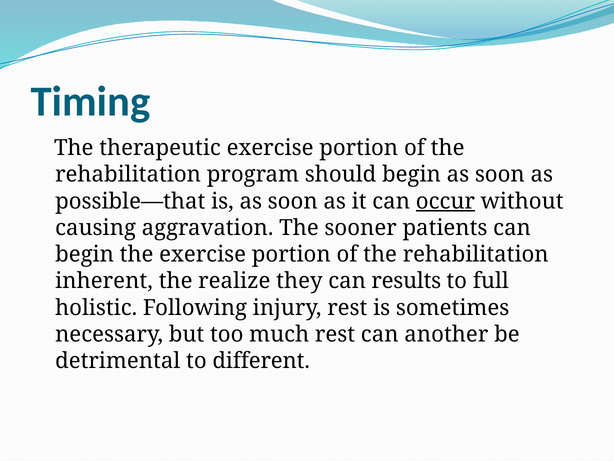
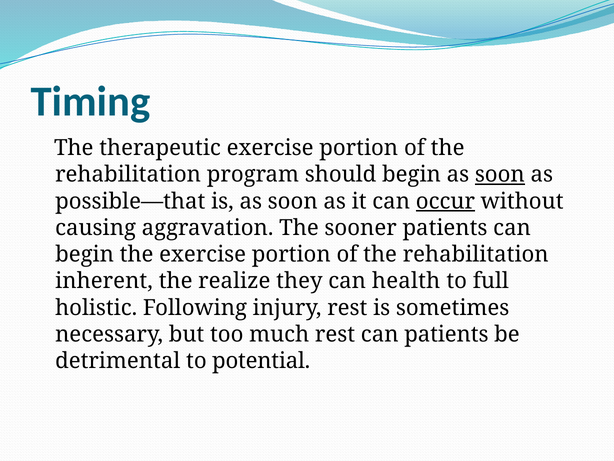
soon at (500, 174) underline: none -> present
results: results -> health
can another: another -> patients
different: different -> potential
